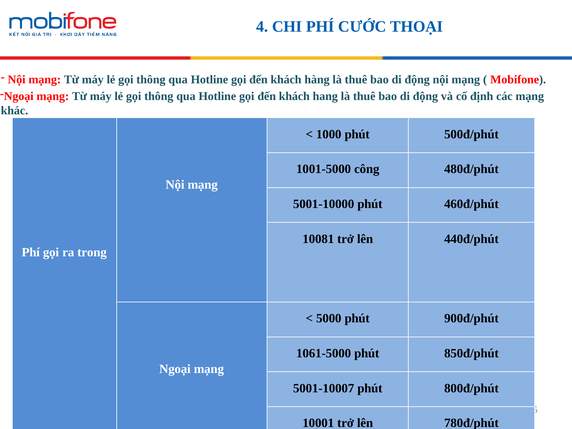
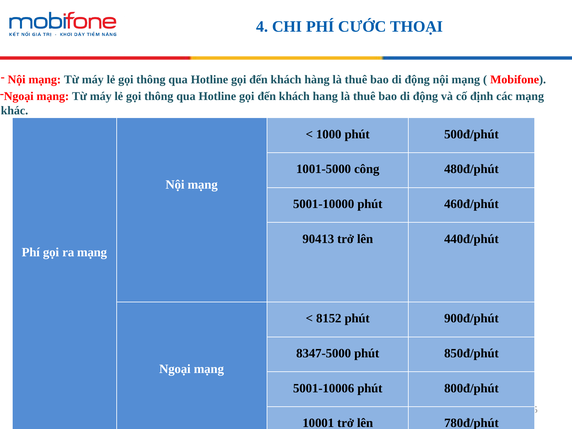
10081: 10081 -> 90413
ra trong: trong -> mạng
5000: 5000 -> 8152
1061-5000: 1061-5000 -> 8347-5000
5001-10007: 5001-10007 -> 5001-10006
